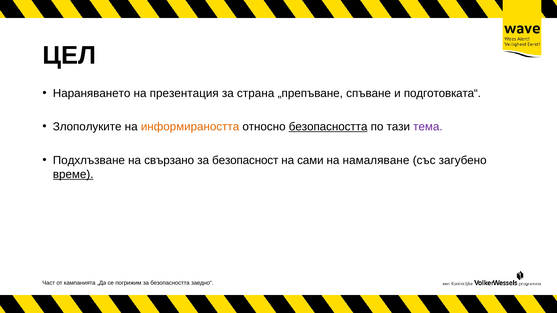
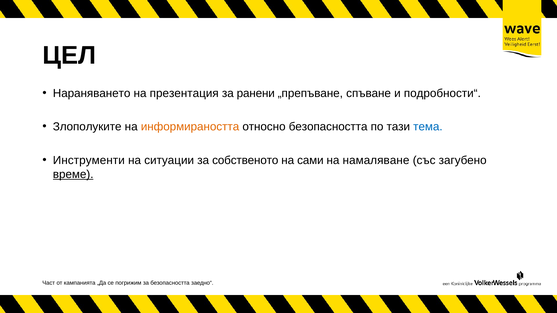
страна: страна -> ранени
подготовката“: подготовката“ -> подробности“
безопасността at (328, 127) underline: present -> none
тема colour: purple -> blue
Подхлъзване: Подхлъзване -> Инструменти
свързано: свързано -> ситуации
безопасност: безопасност -> собственото
